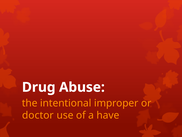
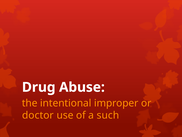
have: have -> such
